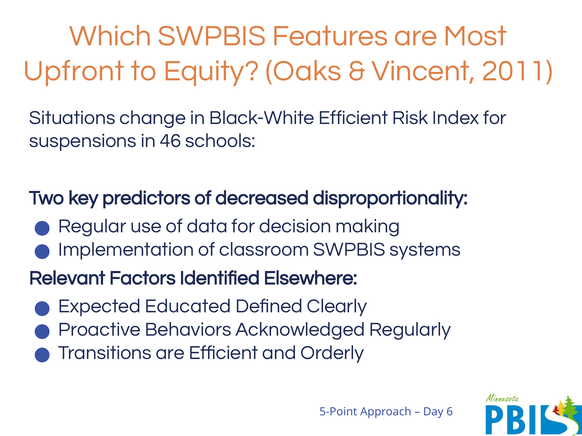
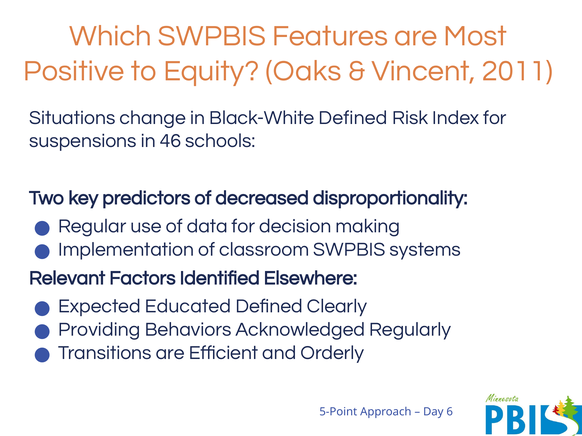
Upfront: Upfront -> Positive
Black-White Efficient: Efficient -> Defined
Proactive: Proactive -> Providing
